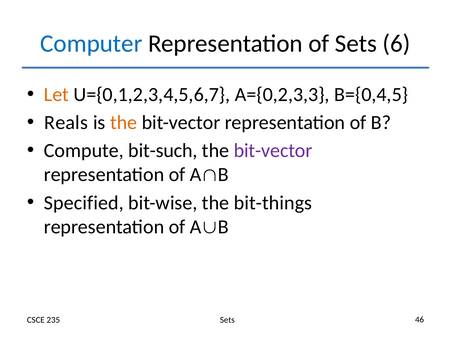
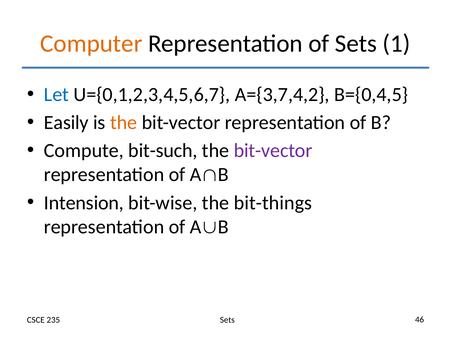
Computer colour: blue -> orange
6: 6 -> 1
Let colour: orange -> blue
A={0,2,3,3: A={0,2,3,3 -> A={3,7,4,2
Reals: Reals -> Easily
Specified: Specified -> Intension
